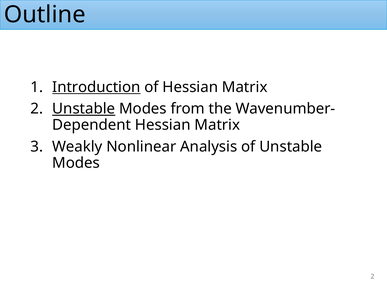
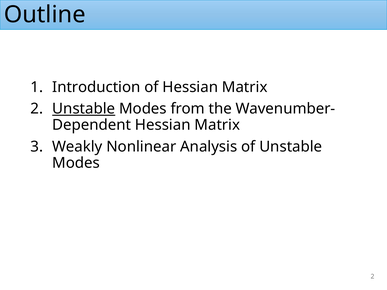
Introduction underline: present -> none
